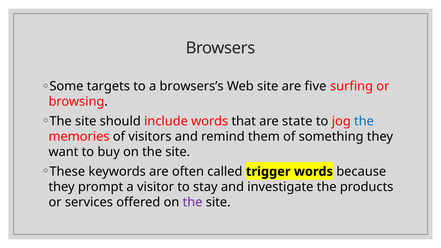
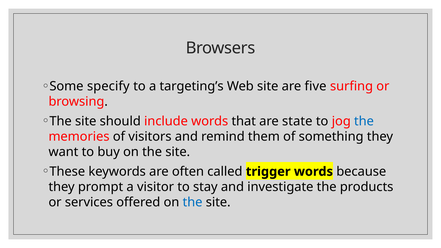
targets: targets -> specify
browsers’s: browsers’s -> targeting’s
the at (193, 202) colour: purple -> blue
